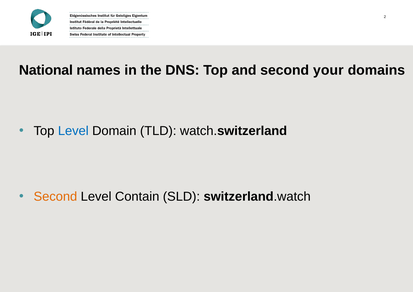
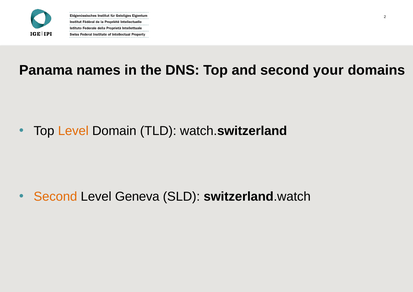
National: National -> Panama
Level at (73, 131) colour: blue -> orange
Contain: Contain -> Geneva
